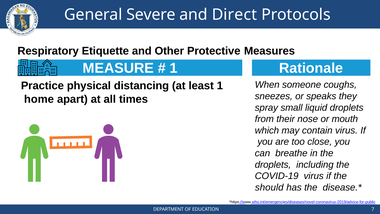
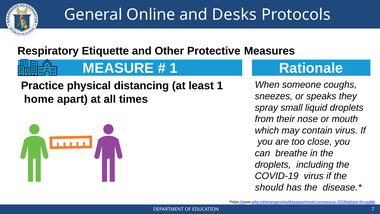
Severe: Severe -> Online
Direct: Direct -> Desks
